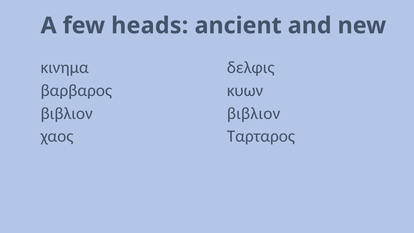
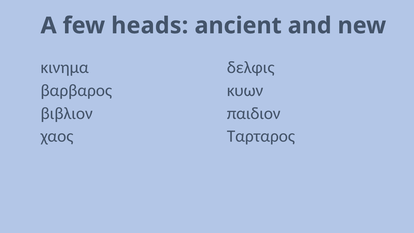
βιβλιον βιβλιον: βιβλιον -> παιδιον
